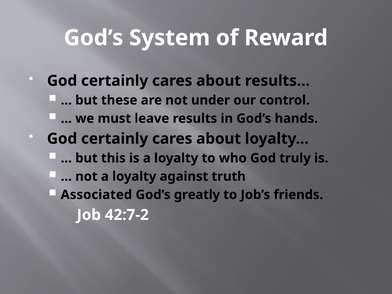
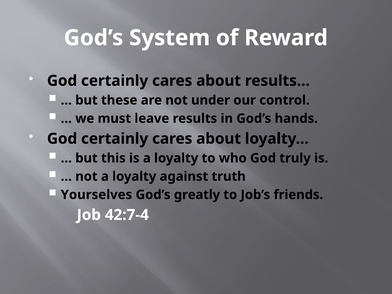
Associated: Associated -> Yourselves
42:7-2: 42:7-2 -> 42:7-4
